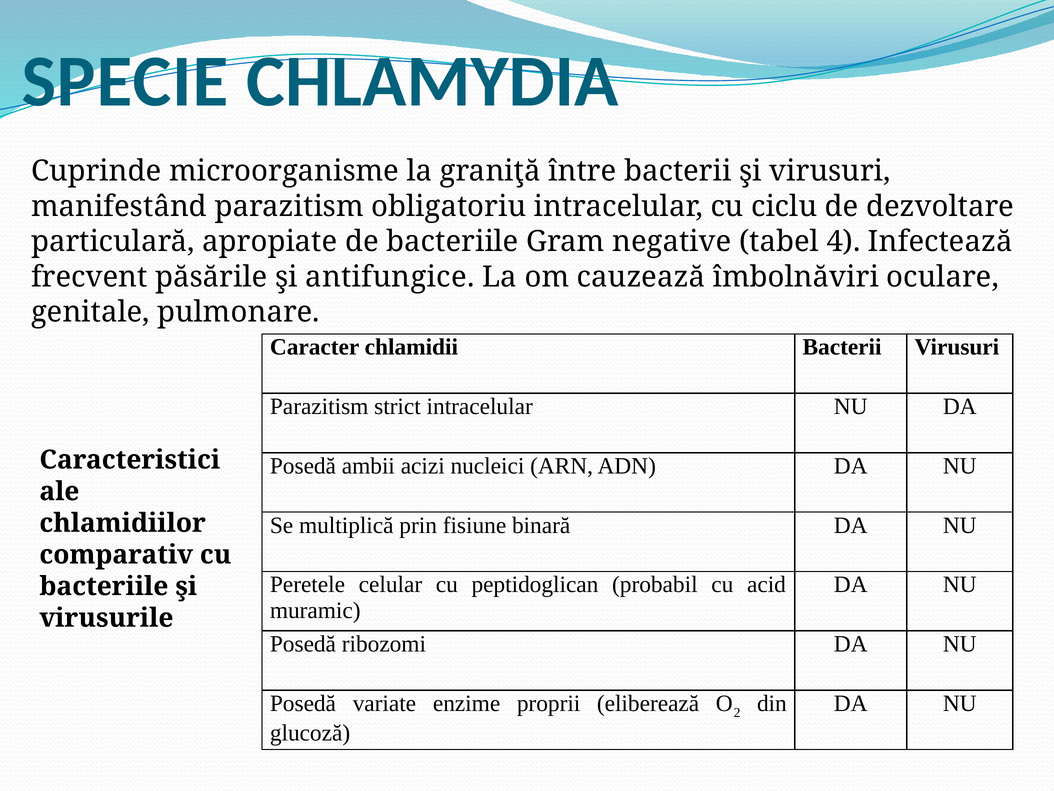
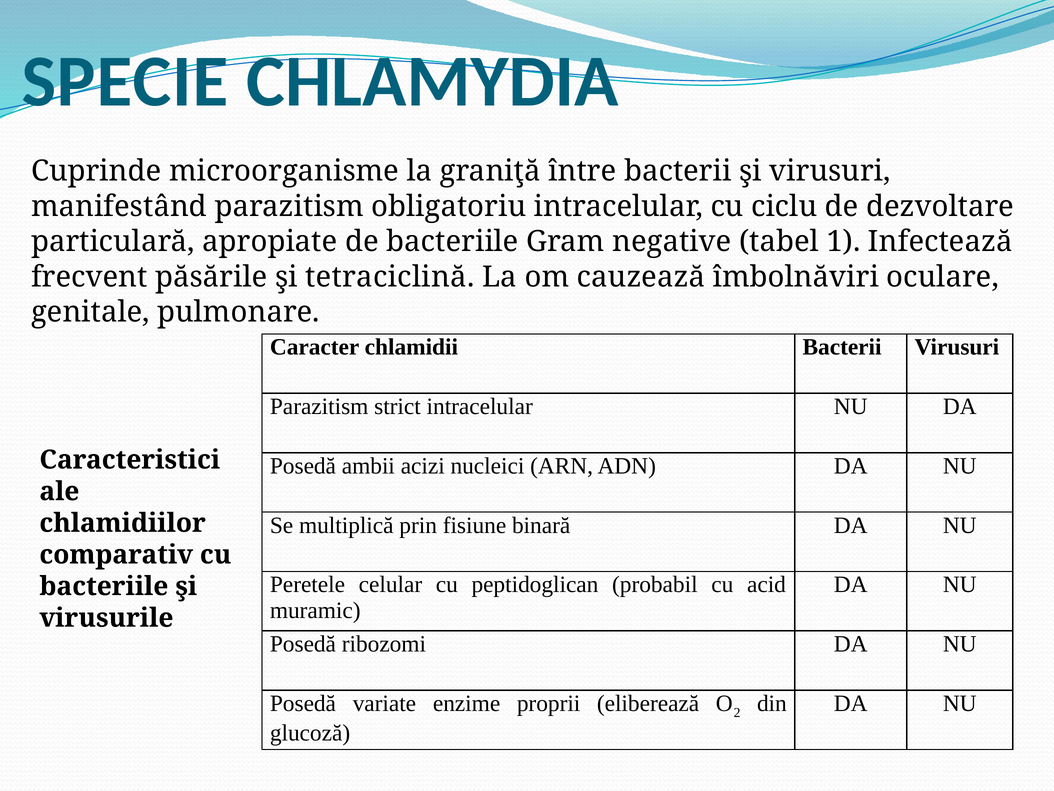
4: 4 -> 1
antifungice: antifungice -> tetraciclină
